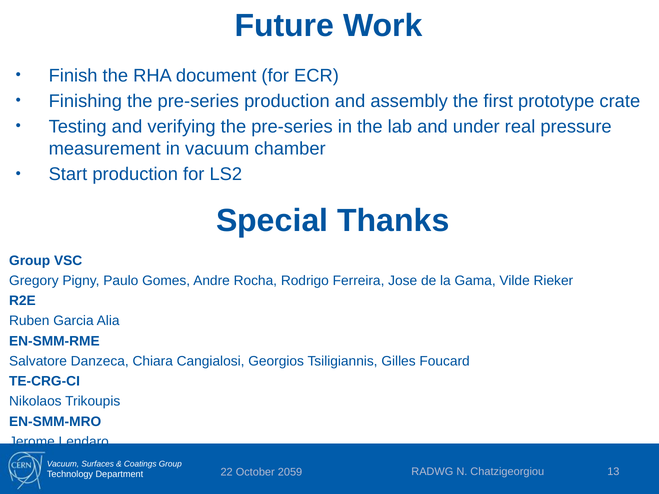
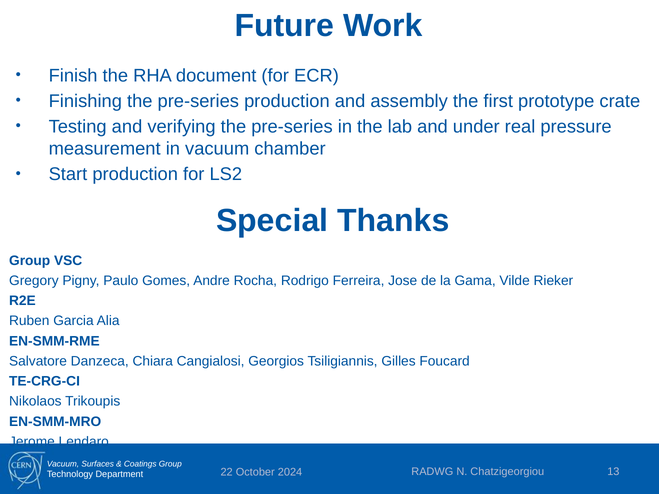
2059: 2059 -> 2024
